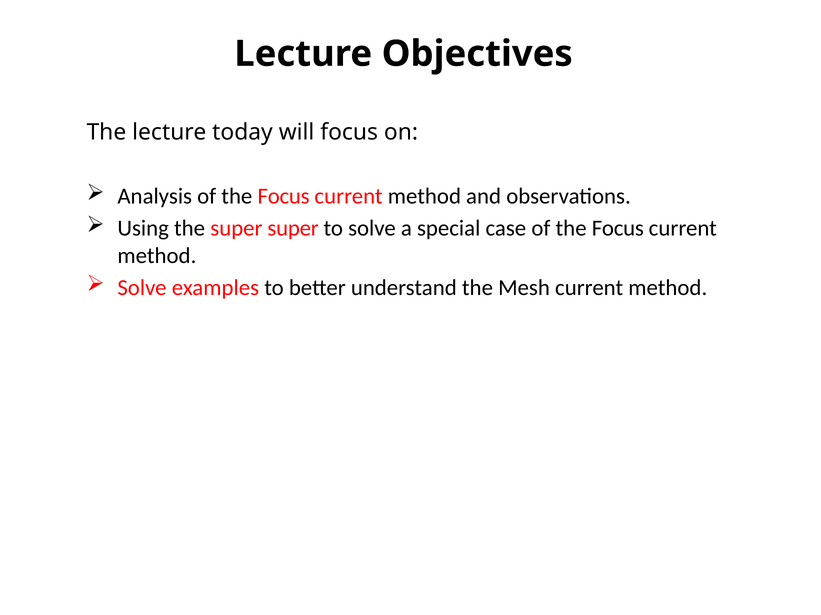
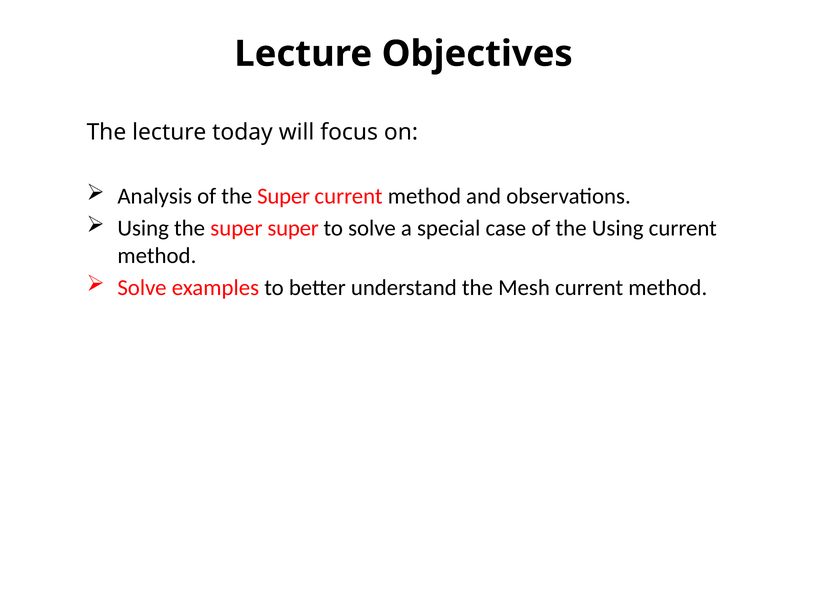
Analysis of the Focus: Focus -> Super
case of the Focus: Focus -> Using
